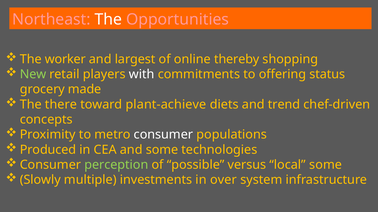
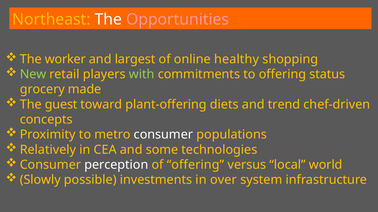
Northeast colour: pink -> yellow
thereby: thereby -> healthy
with colour: white -> light green
there: there -> guest
plant-achieve: plant-achieve -> plant-offering
Produced: Produced -> Relatively
perception colour: light green -> white
of possible: possible -> offering
local some: some -> world
multiple: multiple -> possible
